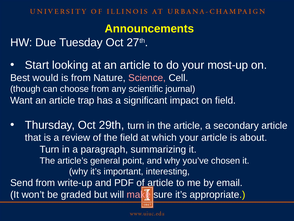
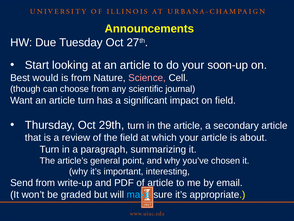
most-up: most-up -> soon-up
article trap: trap -> turn
make colour: pink -> light blue
